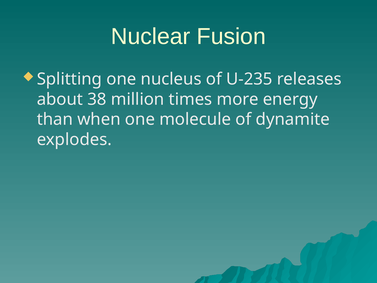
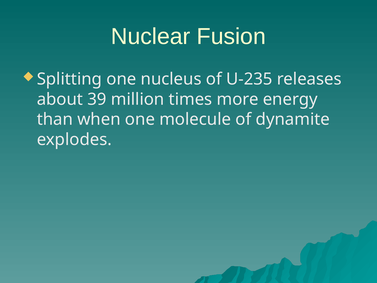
38: 38 -> 39
